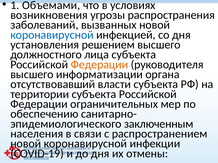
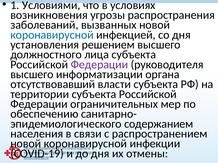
Объемами: Объемами -> Условиями
Федерации at (99, 65) colour: orange -> purple
заключенным: заключенным -> содержанием
